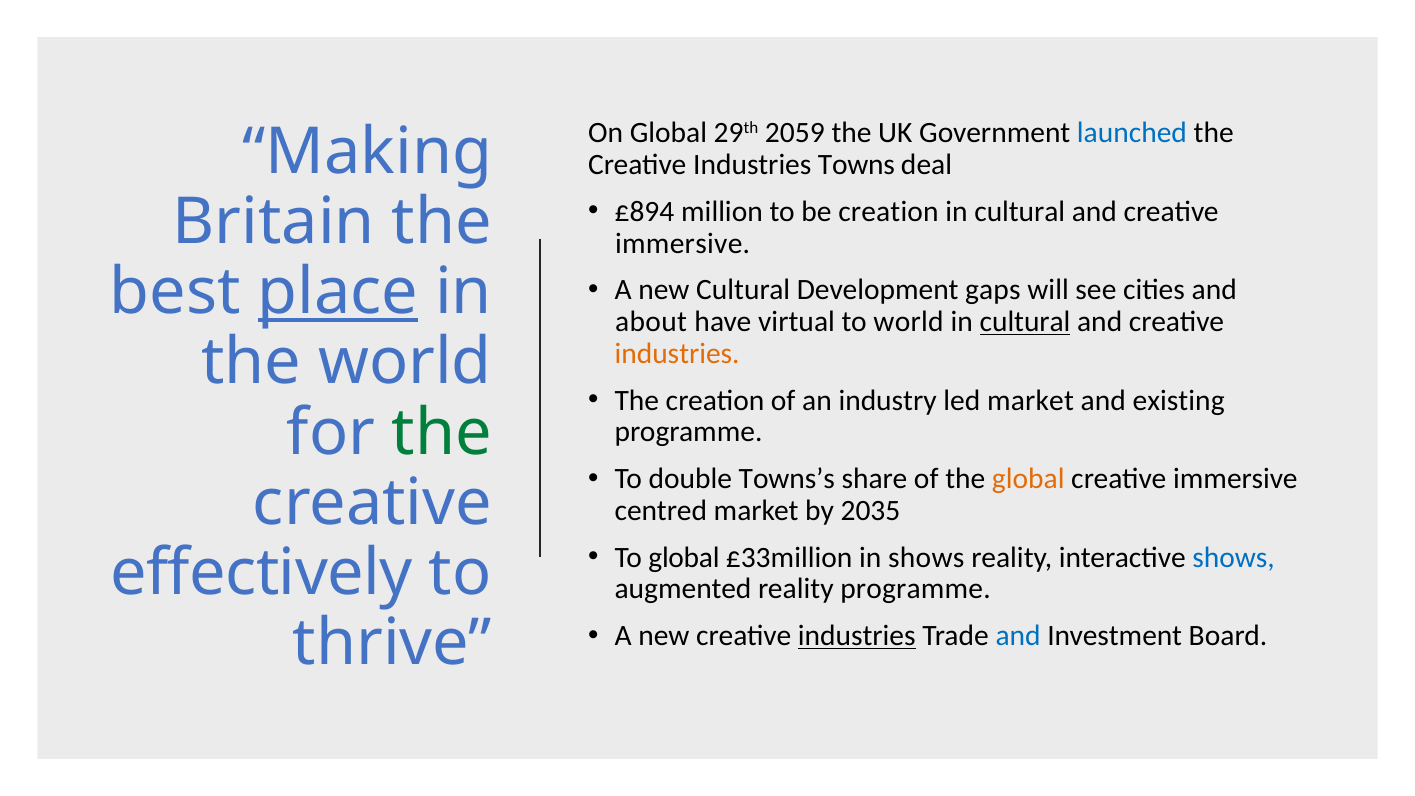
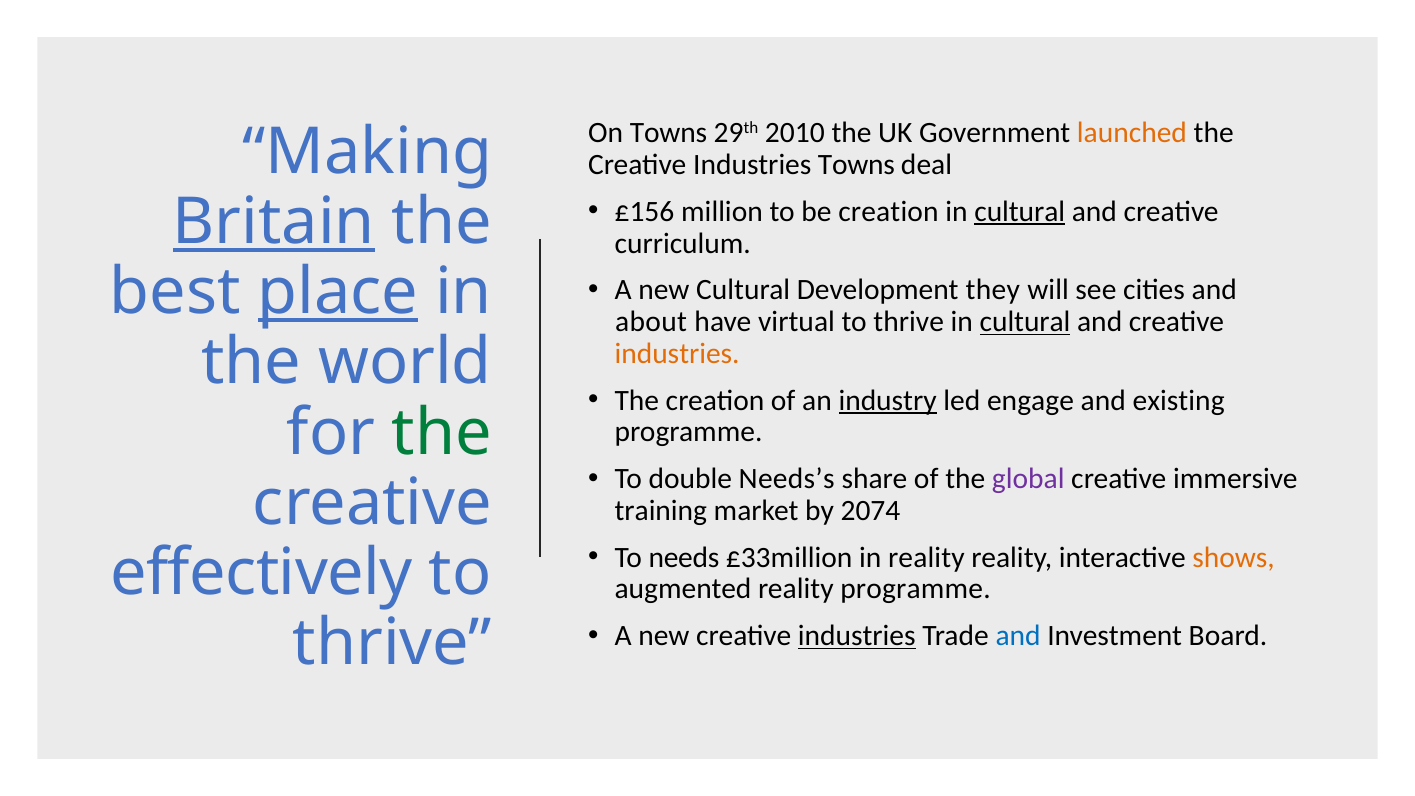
On Global: Global -> Towns
2059: 2059 -> 2010
launched colour: blue -> orange
£894: £894 -> £156
cultural at (1020, 211) underline: none -> present
Britain underline: none -> present
immersive at (683, 243): immersive -> curriculum
gaps: gaps -> they
world at (909, 322): world -> thrive
industry underline: none -> present
led market: market -> engage
Towns’s: Towns’s -> Needs’s
global at (1028, 479) colour: orange -> purple
centred: centred -> training
2035: 2035 -> 2074
To global: global -> needs
in shows: shows -> reality
shows at (1233, 557) colour: blue -> orange
